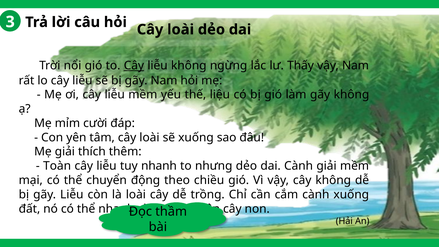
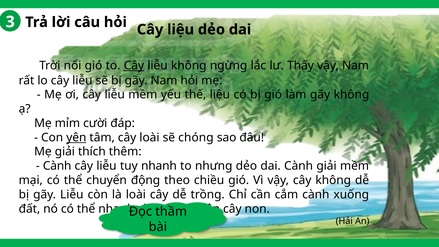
loài at (181, 30): loài -> liệu
yên underline: none -> present
sẽ xuống: xuống -> chóng
Toàn at (57, 166): Toàn -> Cành
